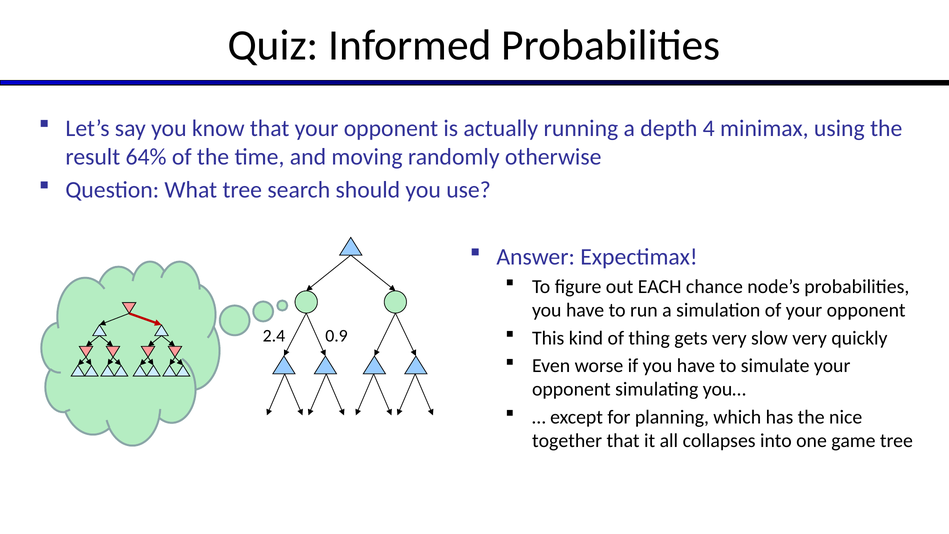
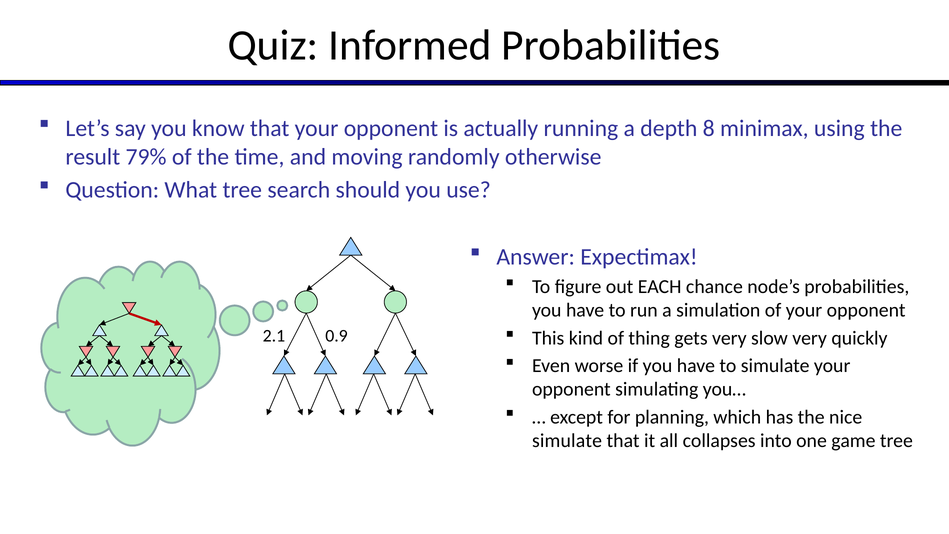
4: 4 -> 8
64%: 64% -> 79%
2.4: 2.4 -> 2.1
together at (567, 441): together -> simulate
